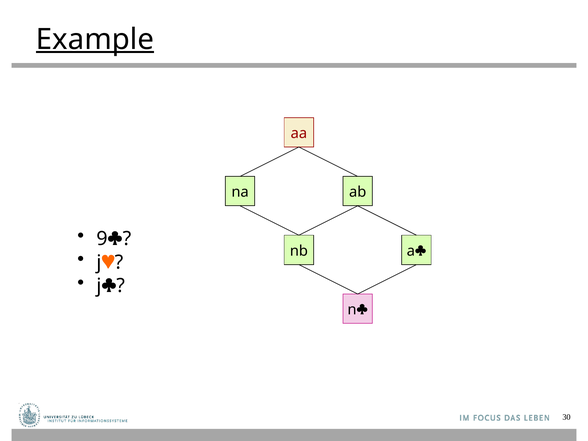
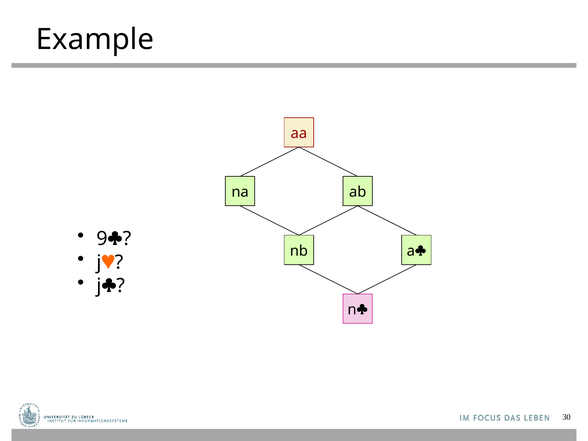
Example underline: present -> none
